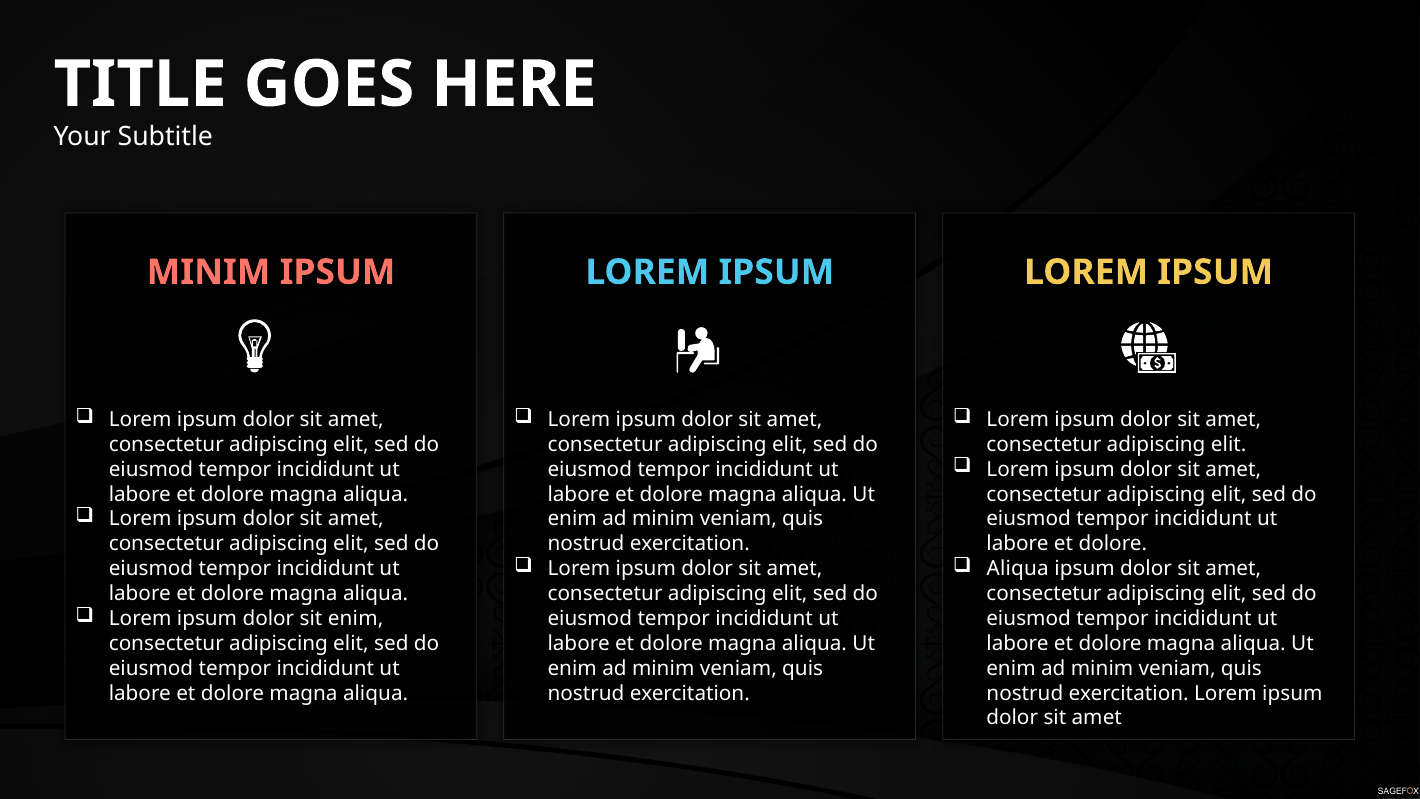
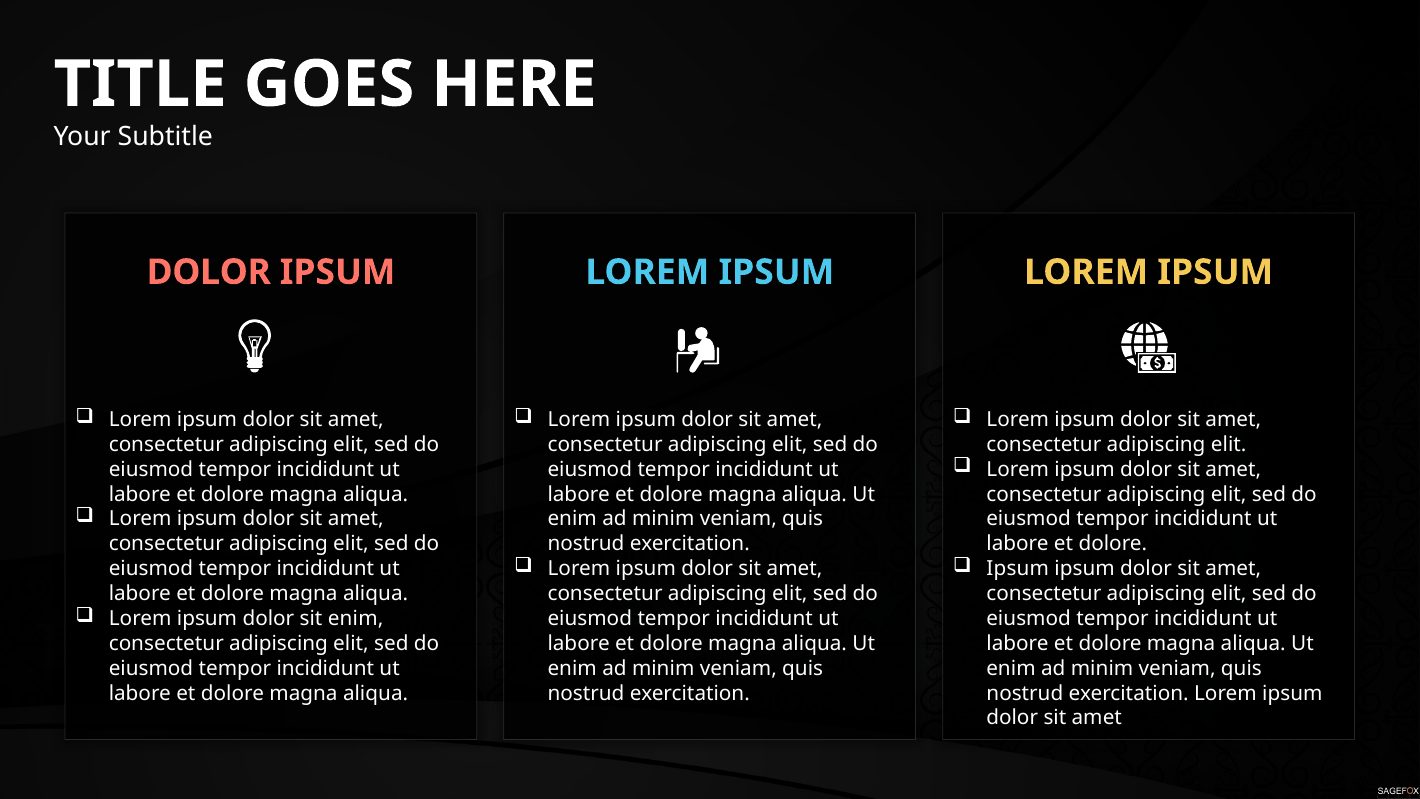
MINIM at (209, 272): MINIM -> DOLOR
Aliqua at (1018, 569): Aliqua -> Ipsum
